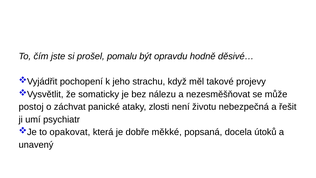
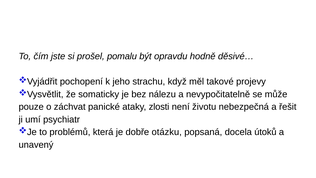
nezesměšňovat: nezesměšňovat -> nevypočitatelně
postoj: postoj -> pouze
opakovat: opakovat -> problémů
měkké: měkké -> otázku
